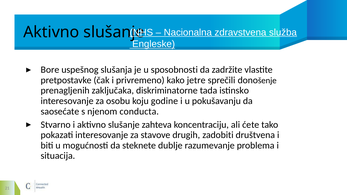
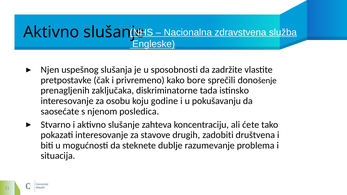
Bore: Bore -> Njen
jetre: jetre -> bore
conducta: conducta -> posledica
